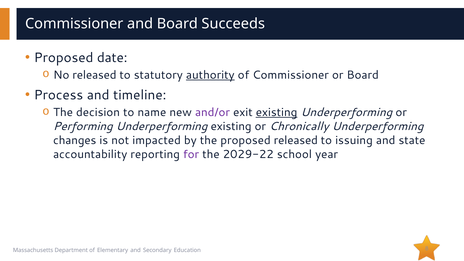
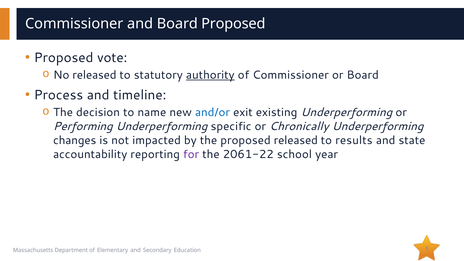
Board Succeeds: Succeeds -> Proposed
date: date -> vote
and/or colour: purple -> blue
existing at (277, 112) underline: present -> none
Underperforming existing: existing -> specific
issuing: issuing -> results
2029-22: 2029-22 -> 2061-22
